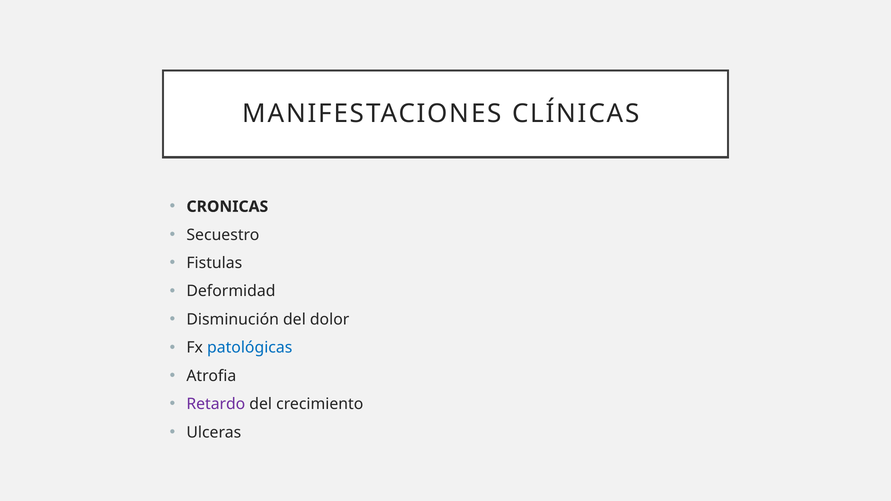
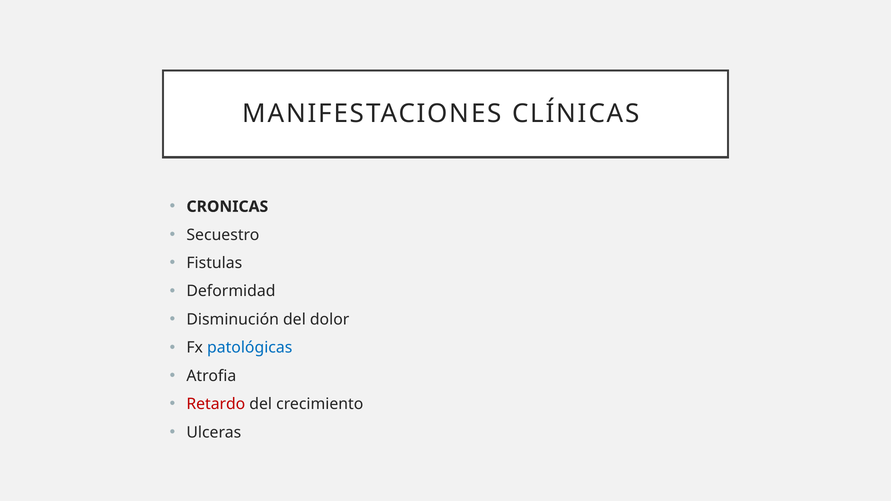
Retardo colour: purple -> red
